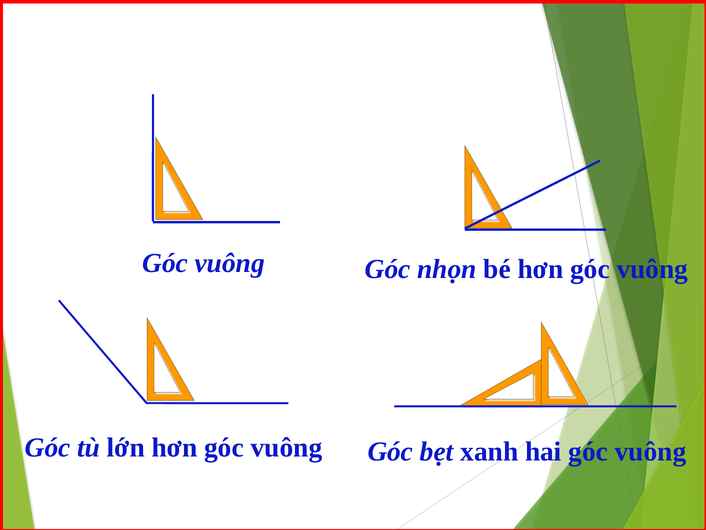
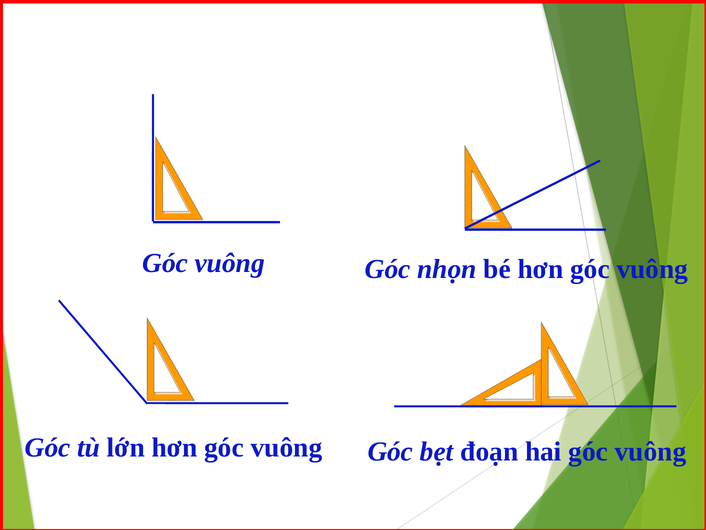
xanh: xanh -> đoạn
